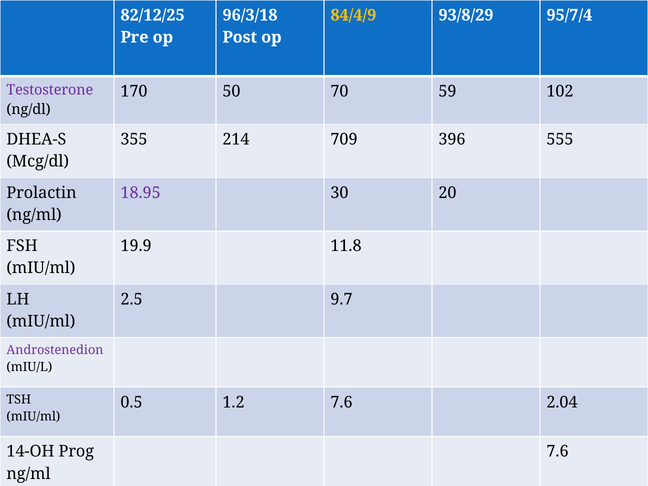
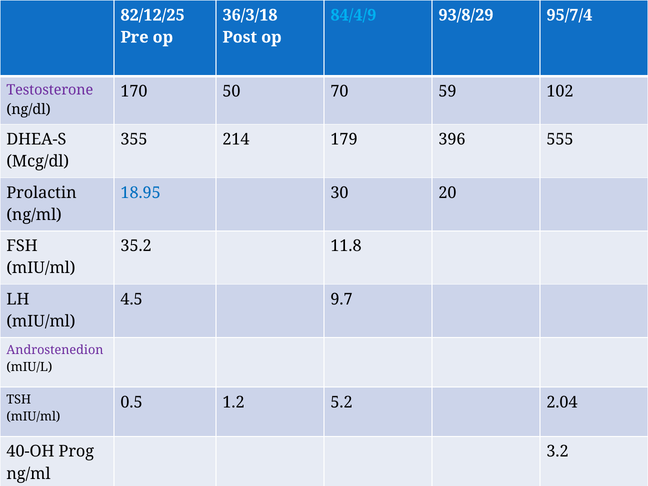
96/3/18: 96/3/18 -> 36/3/18
84/4/9 colour: yellow -> light blue
709: 709 -> 179
18.95 colour: purple -> blue
19.9: 19.9 -> 35.2
2.5: 2.5 -> 4.5
1.2 7.6: 7.6 -> 5.2
14-OH: 14-OH -> 40-OH
7.6 at (558, 452): 7.6 -> 3.2
